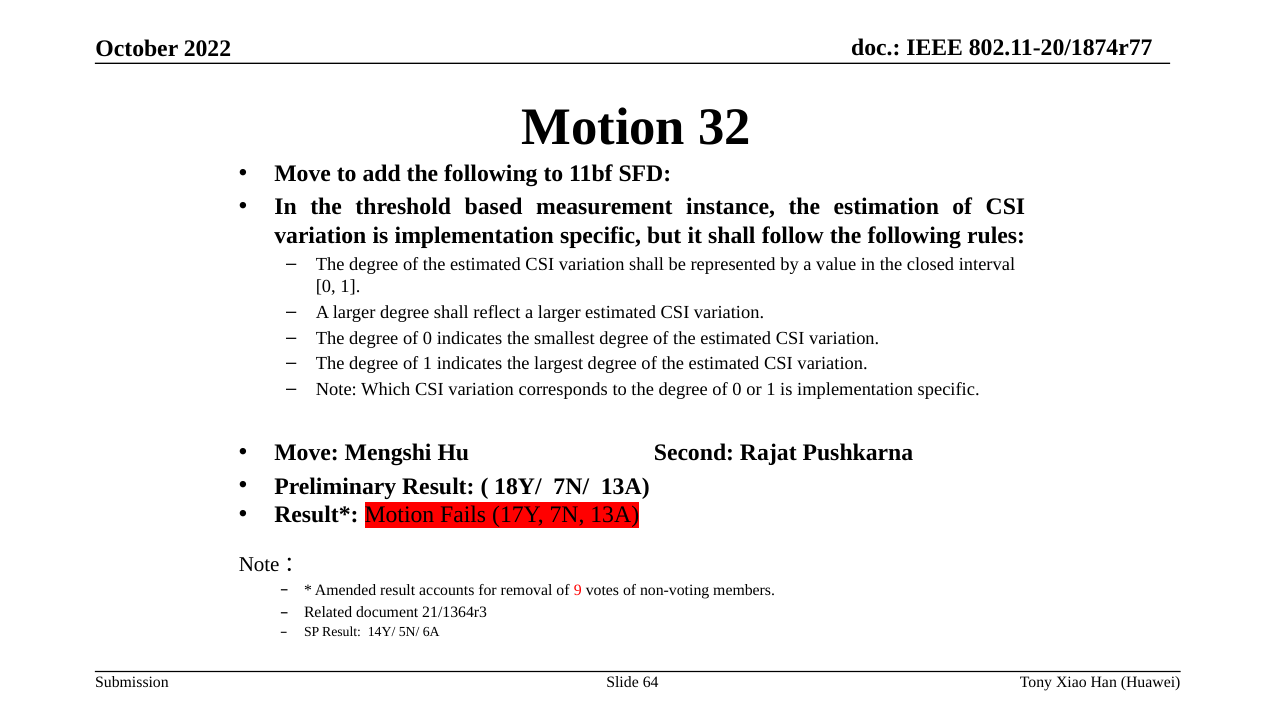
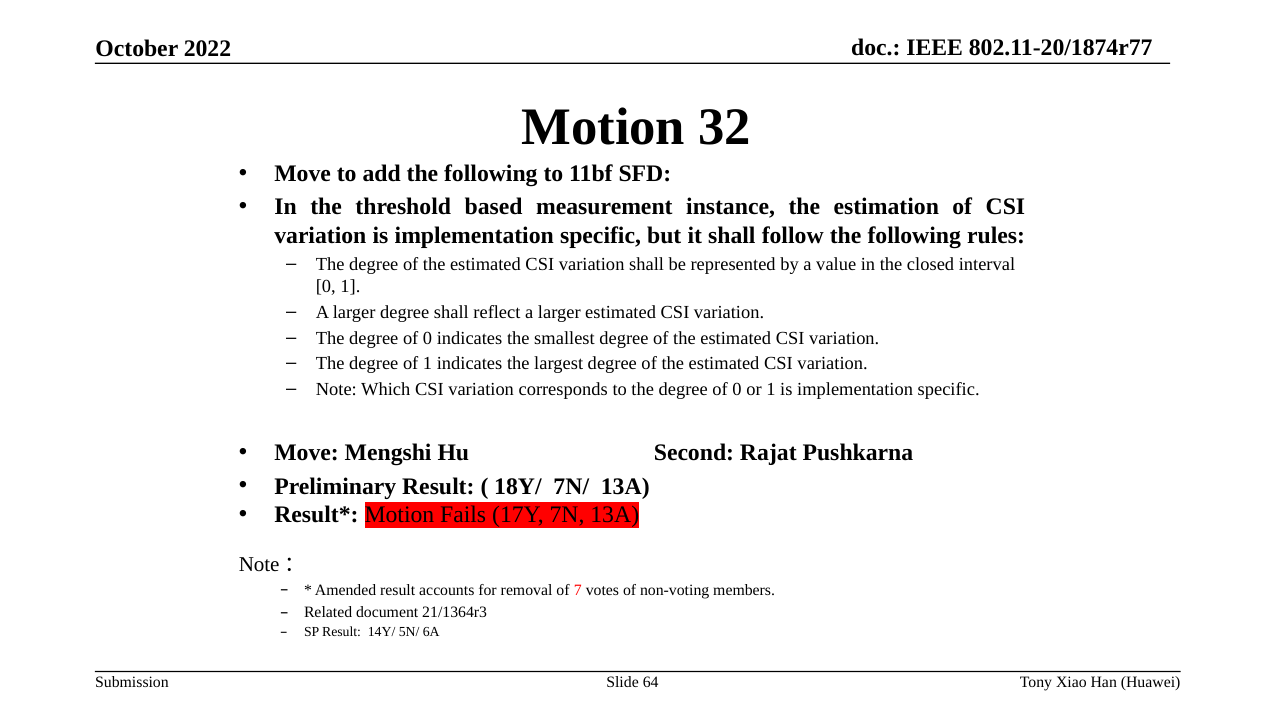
9: 9 -> 7
